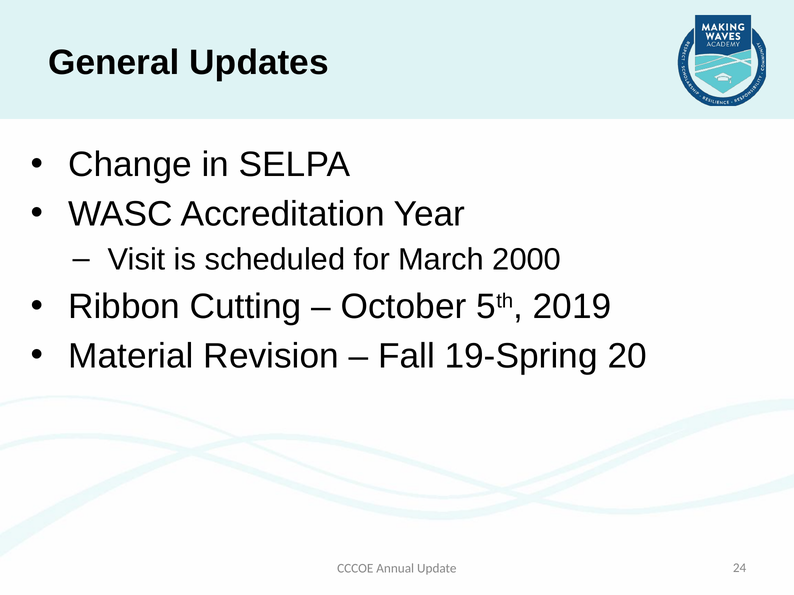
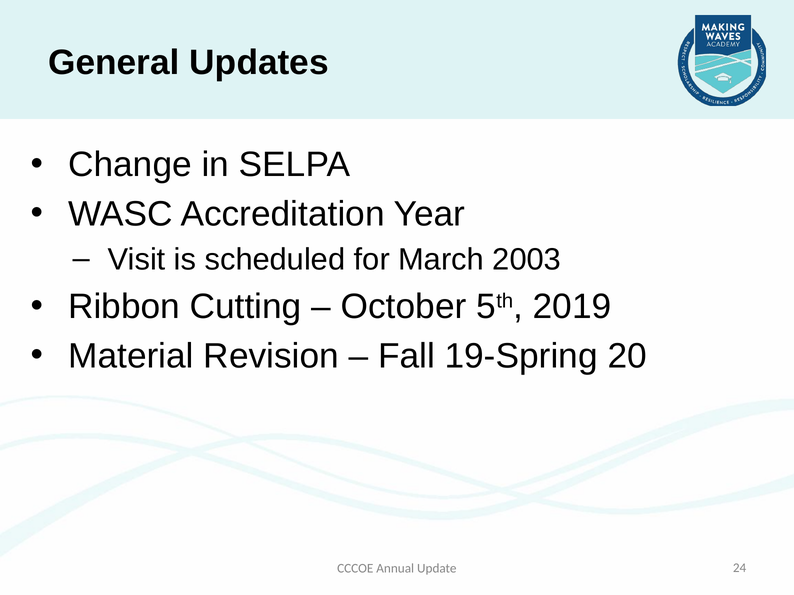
2000: 2000 -> 2003
